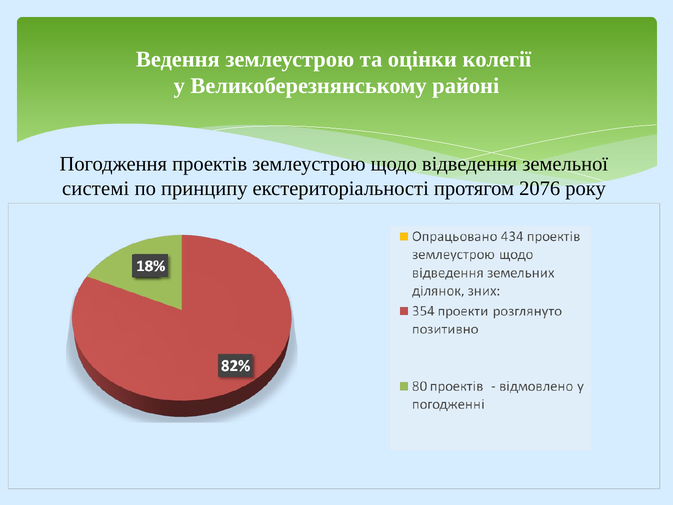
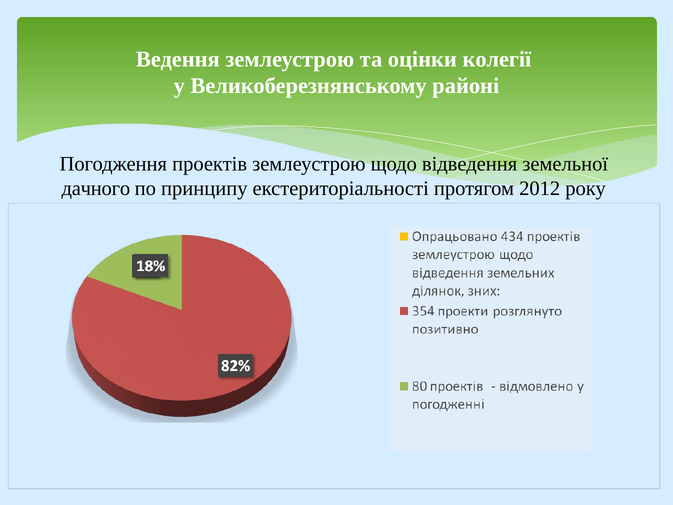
системі: системі -> дачного
2076: 2076 -> 2012
